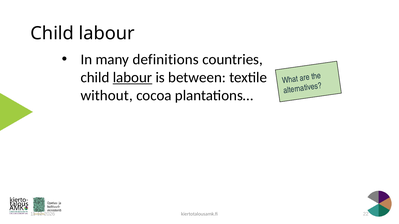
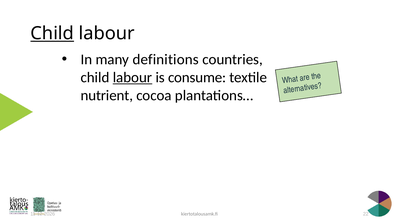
Child at (52, 34) underline: none -> present
between: between -> consume
without: without -> nutrient
